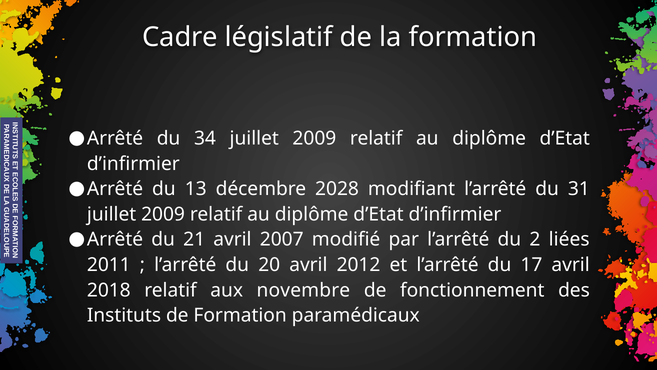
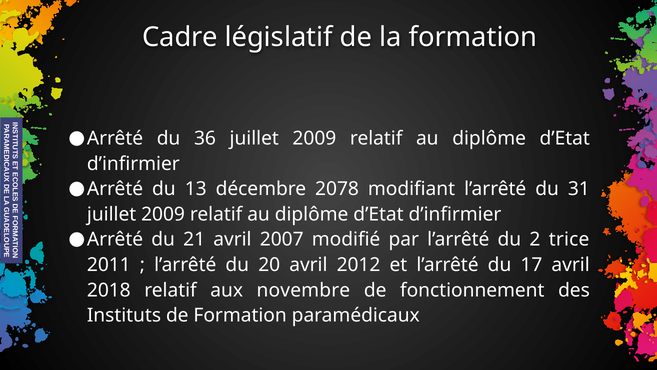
34: 34 -> 36
2028: 2028 -> 2078
liées: liées -> trice
